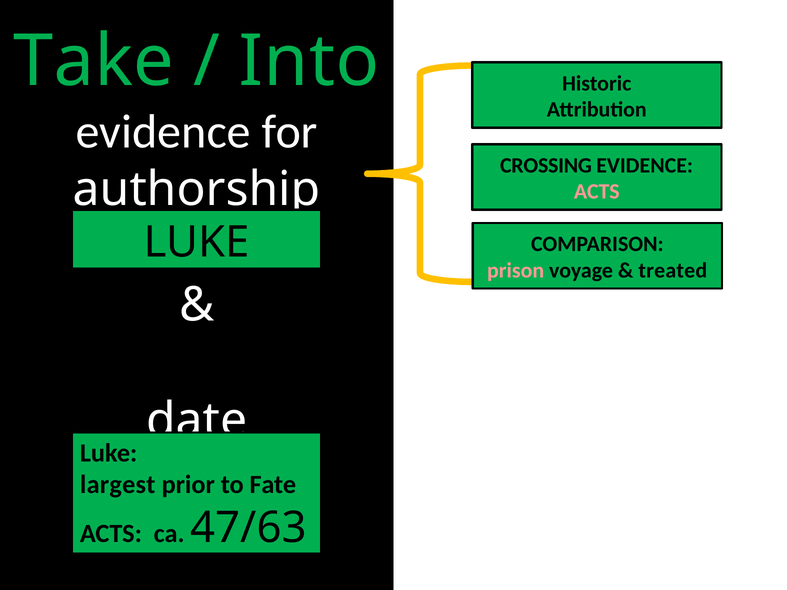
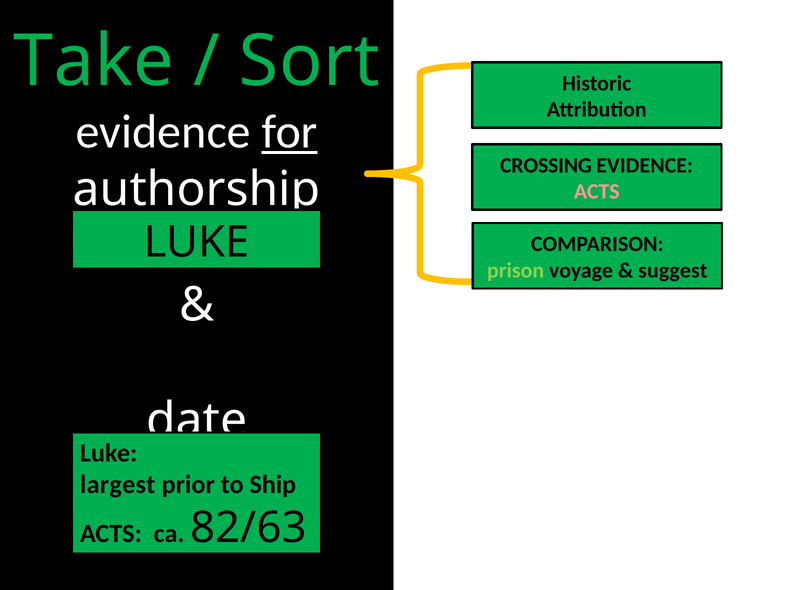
Into: Into -> Sort
for underline: none -> present
prison colour: pink -> light green
treated: treated -> suggest
Fate: Fate -> Ship
47/63: 47/63 -> 82/63
